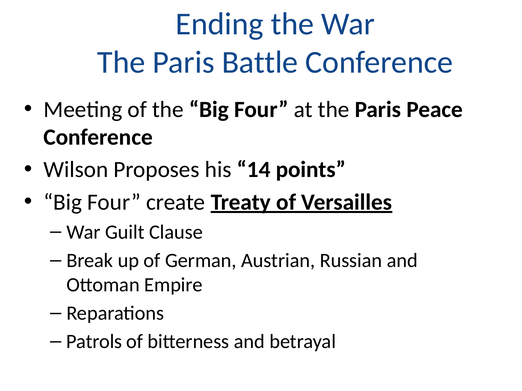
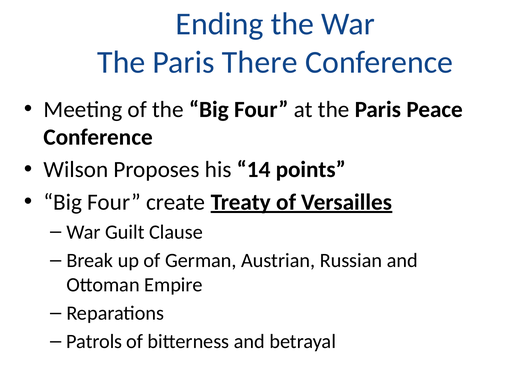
Battle: Battle -> There
